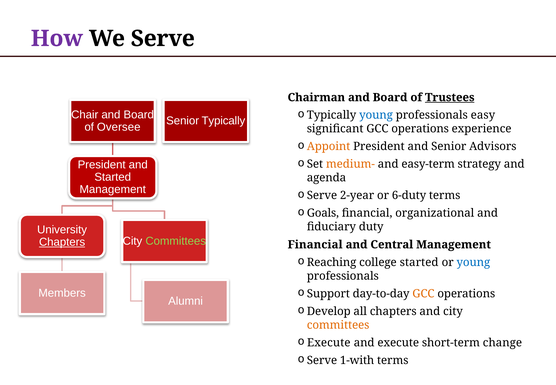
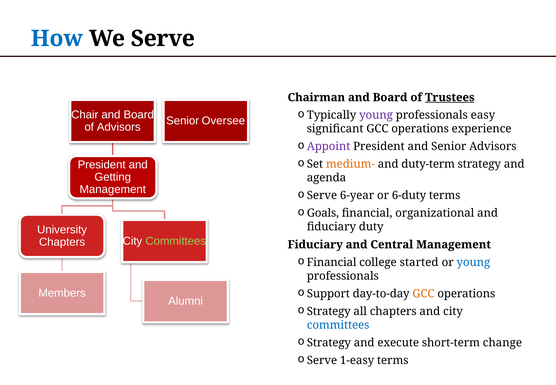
How colour: purple -> blue
young at (376, 115) colour: blue -> purple
Senior Typically: Typically -> Oversee
of Oversee: Oversee -> Advisors
Appoint colour: orange -> purple
easy-term: easy-term -> duty-term
Started at (113, 177): Started -> Getting
2-year: 2-year -> 6-year
Chapters at (62, 242) underline: present -> none
Financial at (315, 245): Financial -> Fiduciary
Reaching at (332, 262): Reaching -> Financial
Develop at (329, 311): Develop -> Strategy
committees at (338, 325) colour: orange -> blue
Execute at (329, 343): Execute -> Strategy
1-with: 1-with -> 1-easy
